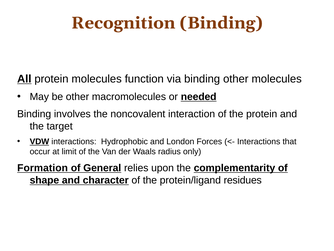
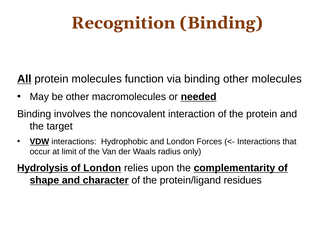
Formation: Formation -> Hydrolysis
of General: General -> London
